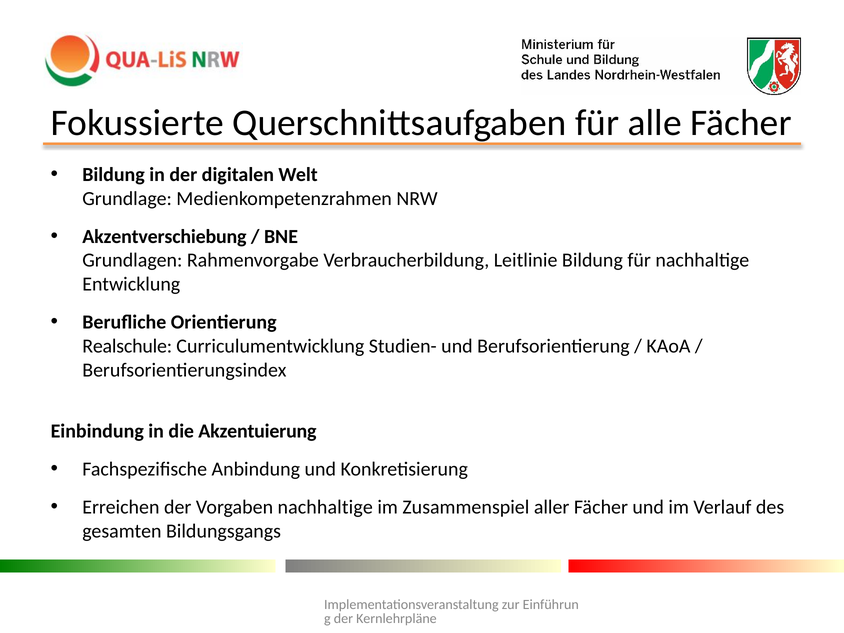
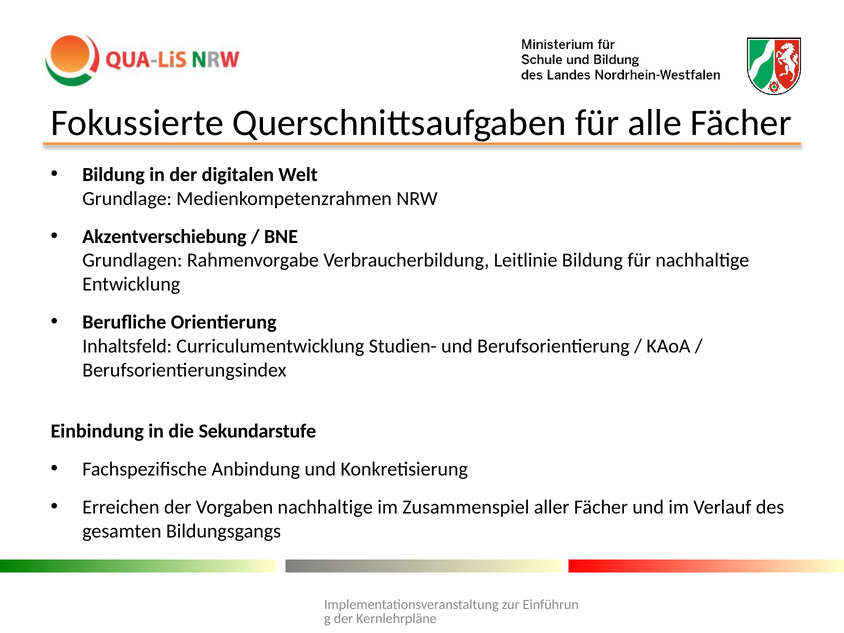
Realschule: Realschule -> Inhaltsfeld
Akzentuierung: Akzentuierung -> Sekundarstufe
